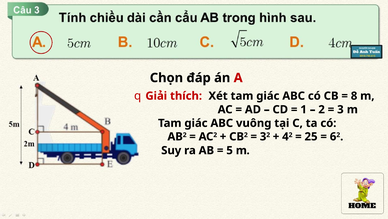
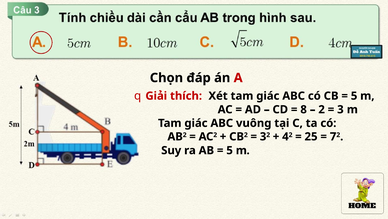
8 at (354, 96): 8 -> 5
1: 1 -> 8
6: 6 -> 7
